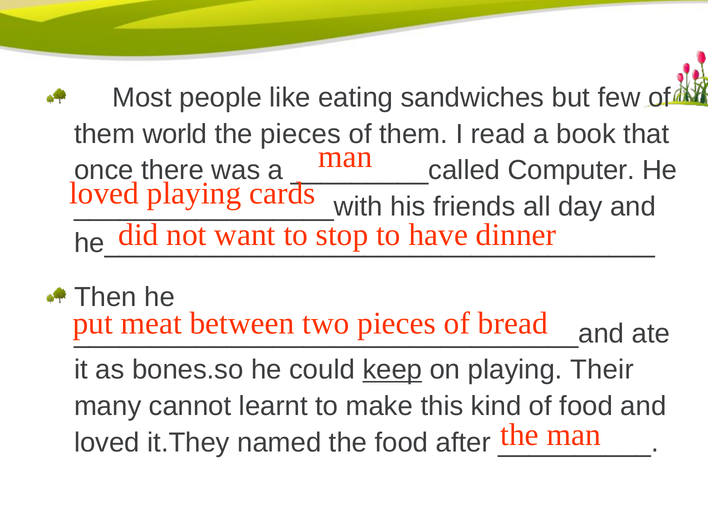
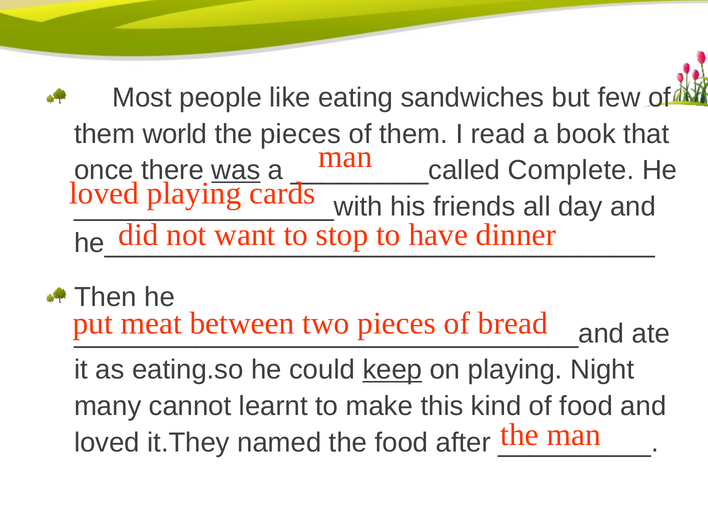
was underline: none -> present
Computer: Computer -> Complete
bones.so: bones.so -> eating.so
Their: Their -> Night
